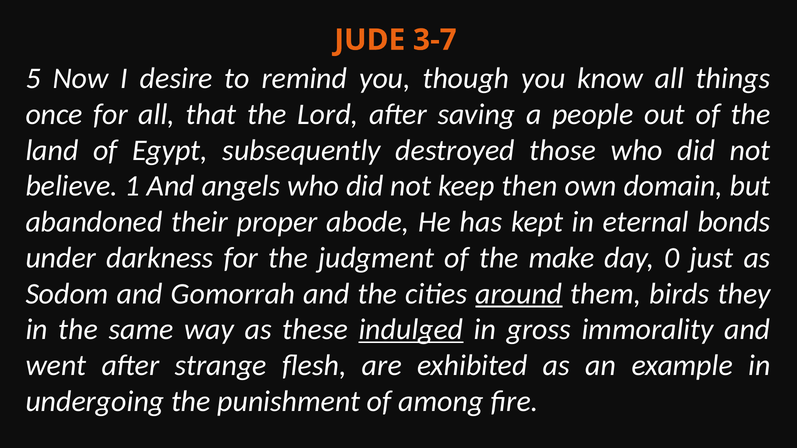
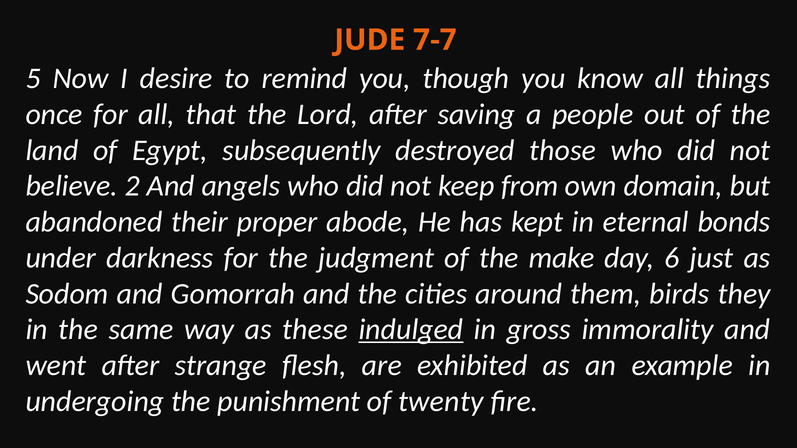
3-7: 3-7 -> 7-7
1: 1 -> 2
then: then -> from
0: 0 -> 6
around underline: present -> none
among: among -> twenty
